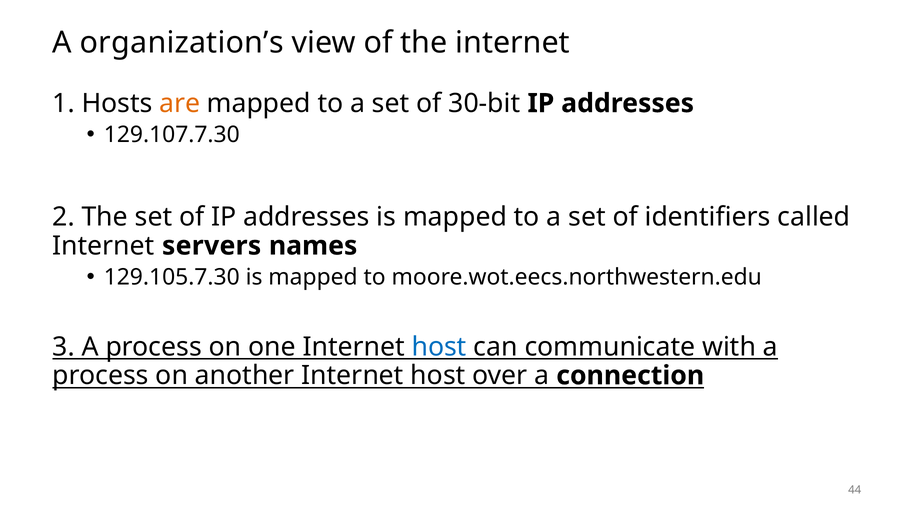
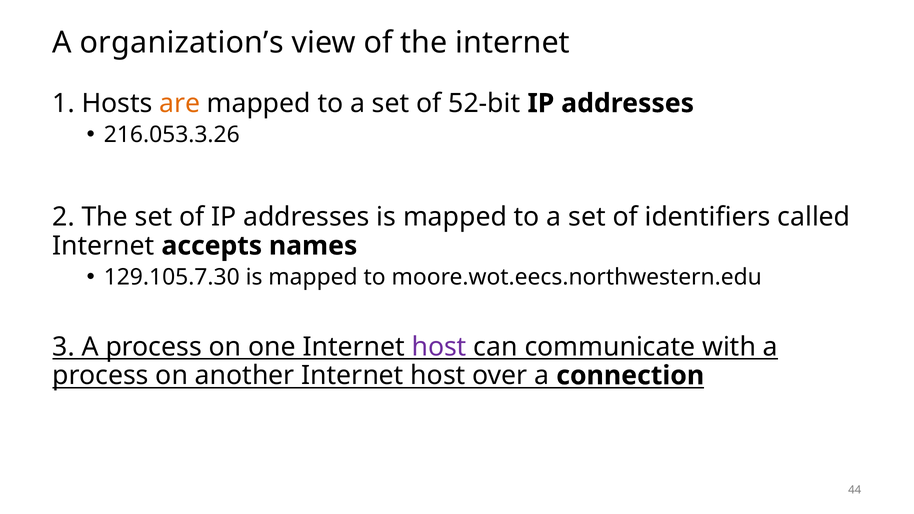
30-bit: 30-bit -> 52-bit
129.107.7.30: 129.107.7.30 -> 216.053.3.26
servers: servers -> accepts
host at (439, 347) colour: blue -> purple
